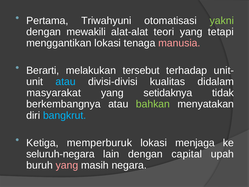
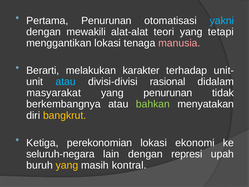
Pertama Triwahyuni: Triwahyuni -> Penurunan
yakni colour: light green -> light blue
tersebut: tersebut -> karakter
kualitas: kualitas -> rasional
yang setidaknya: setidaknya -> penurunan
bangkrut colour: light blue -> yellow
memperburuk: memperburuk -> perekonomian
menjaga: menjaga -> ekonomi
capital: capital -> represi
yang at (67, 165) colour: pink -> yellow
negara: negara -> kontral
